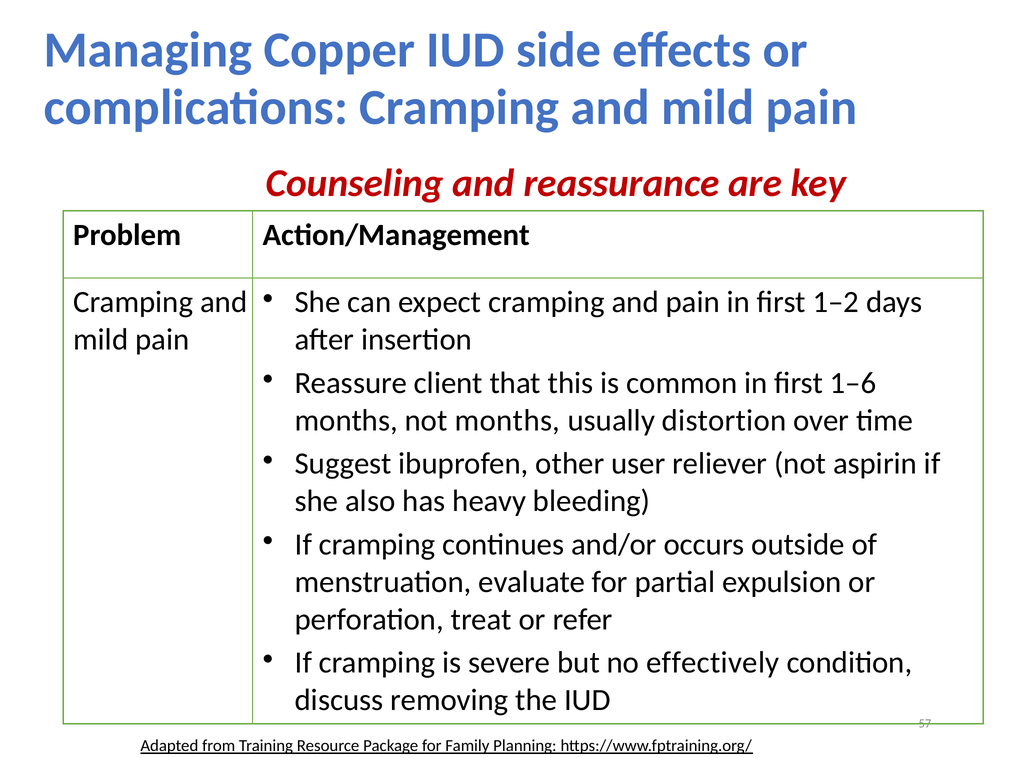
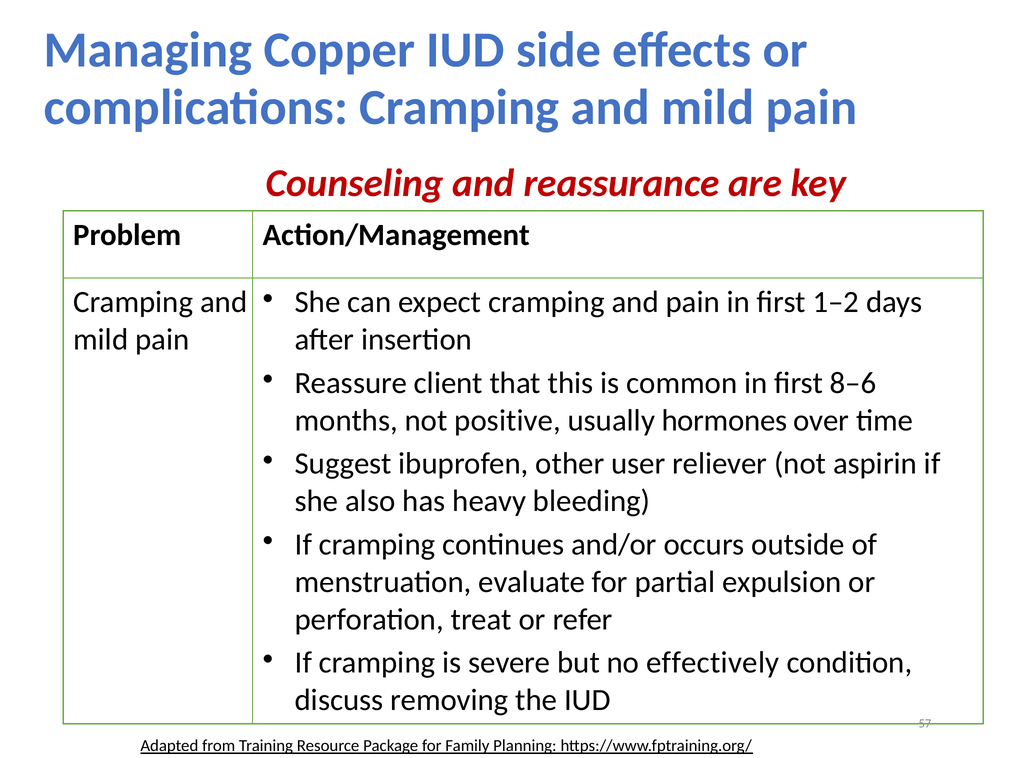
1–6: 1–6 -> 8–6
not months: months -> positive
distortion: distortion -> hormones
